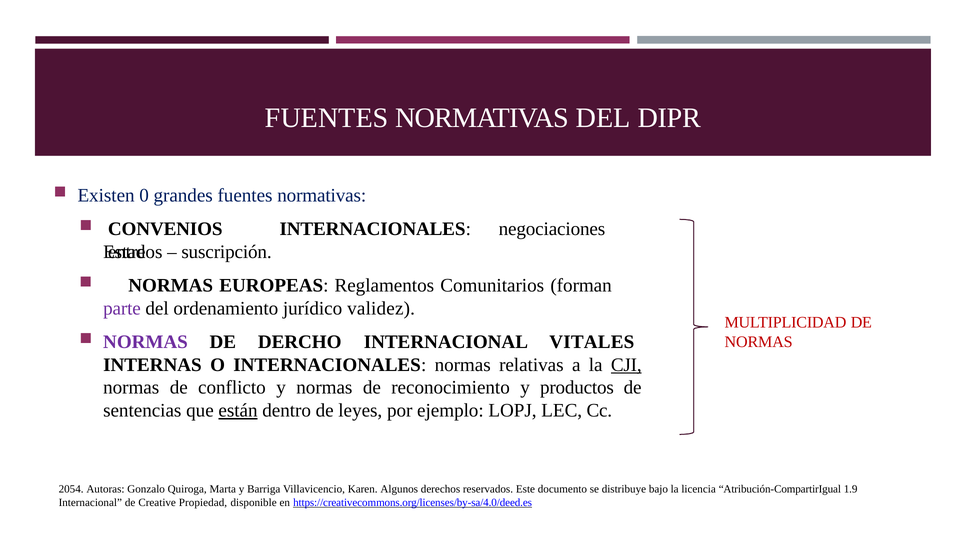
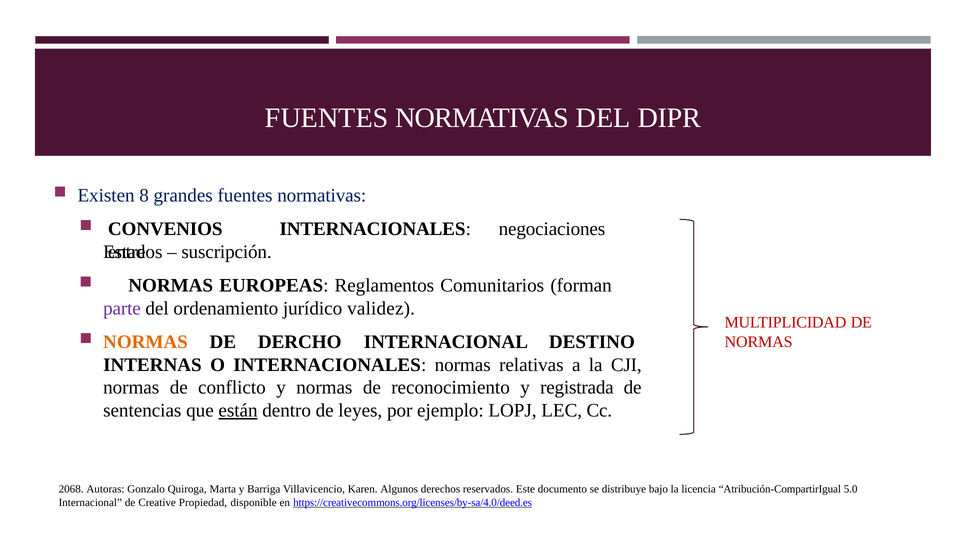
0: 0 -> 8
NORMAS at (145, 342) colour: purple -> orange
VITALES: VITALES -> DESTINO
CJI underline: present -> none
productos: productos -> registrada
2054: 2054 -> 2068
1.9: 1.9 -> 5.0
